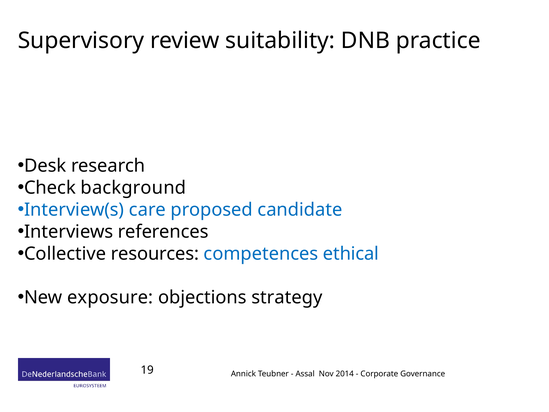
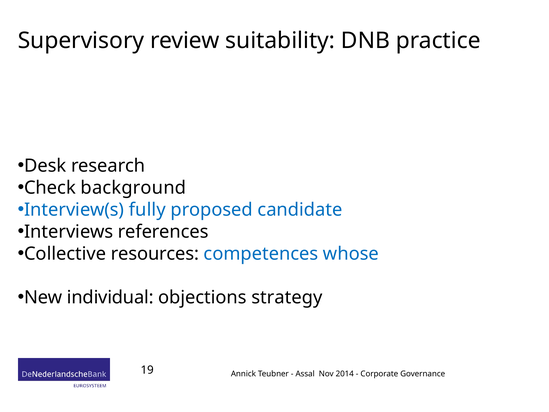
care: care -> fully
ethical: ethical -> whose
exposure: exposure -> individual
